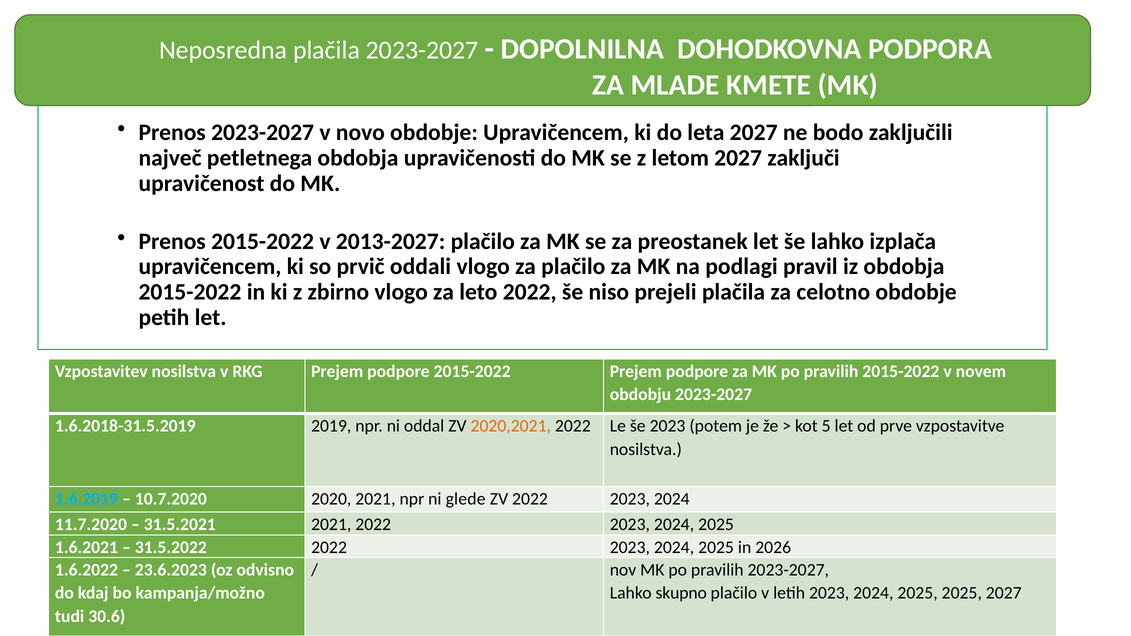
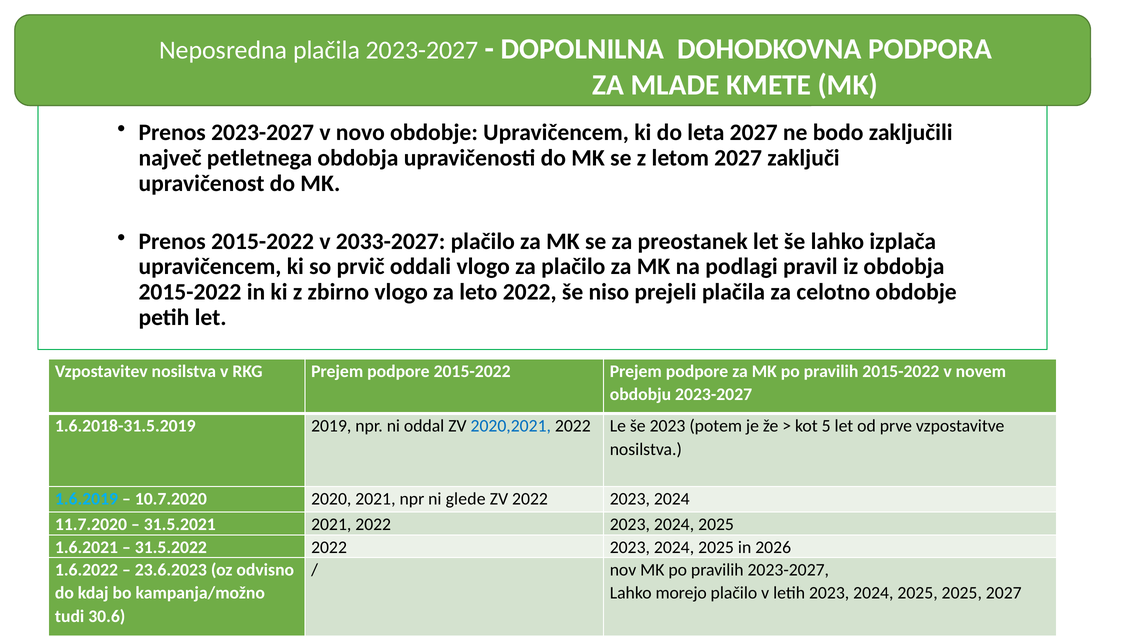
2013-2027: 2013-2027 -> 2033-2027
2020,2021 colour: orange -> blue
skupno: skupno -> morejo
